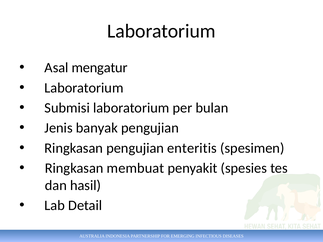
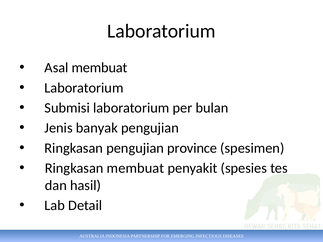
Asal mengatur: mengatur -> membuat
enteritis: enteritis -> province
